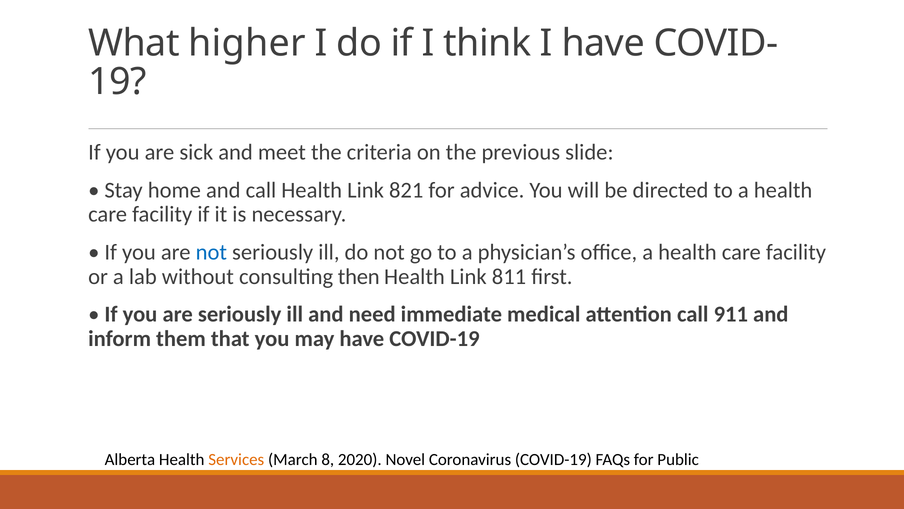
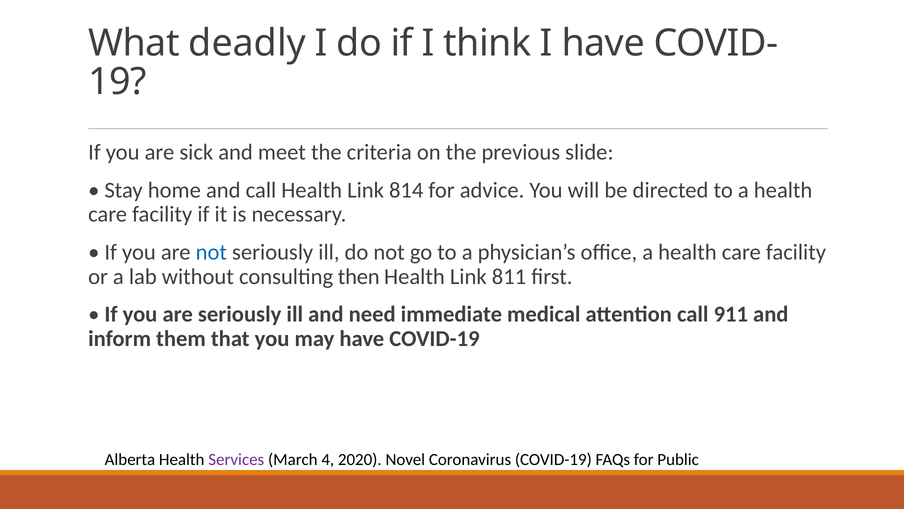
higher: higher -> deadly
821: 821 -> 814
Services colour: orange -> purple
8: 8 -> 4
